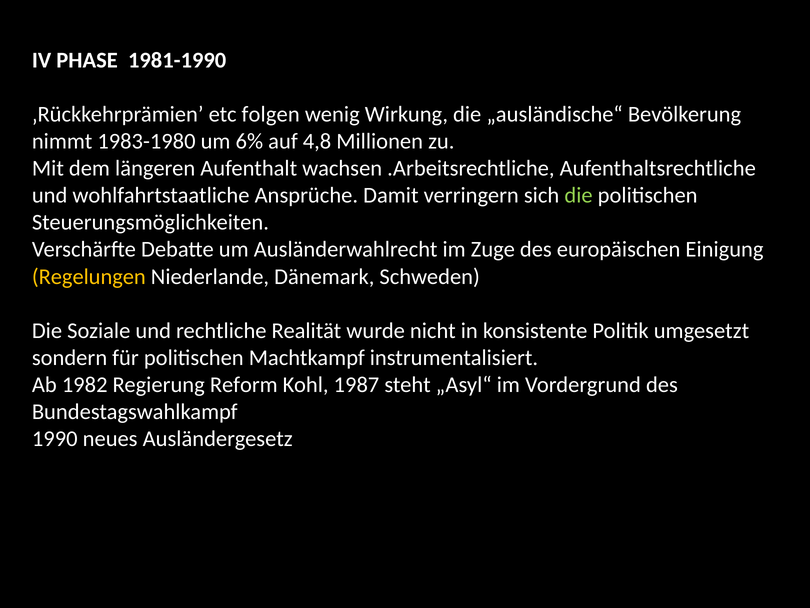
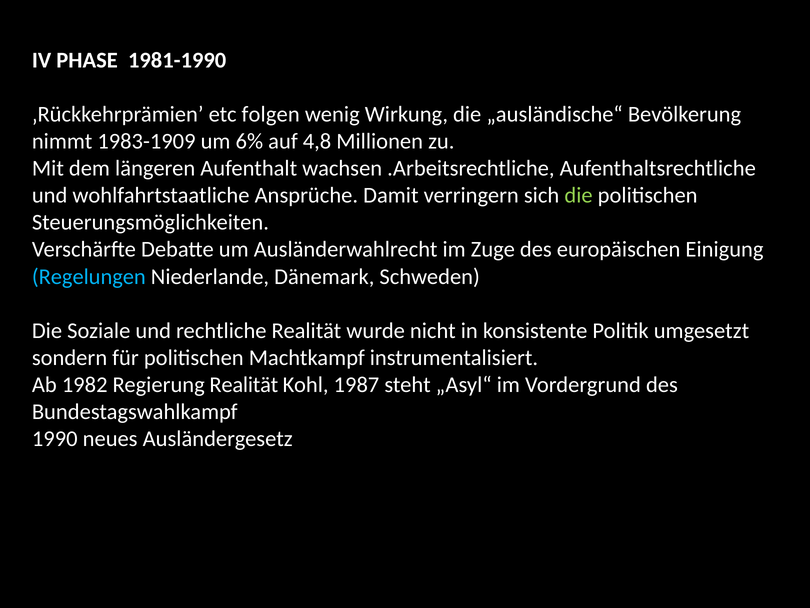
1983-1980: 1983-1980 -> 1983-1909
Regelungen colour: yellow -> light blue
Regierung Reform: Reform -> Realität
